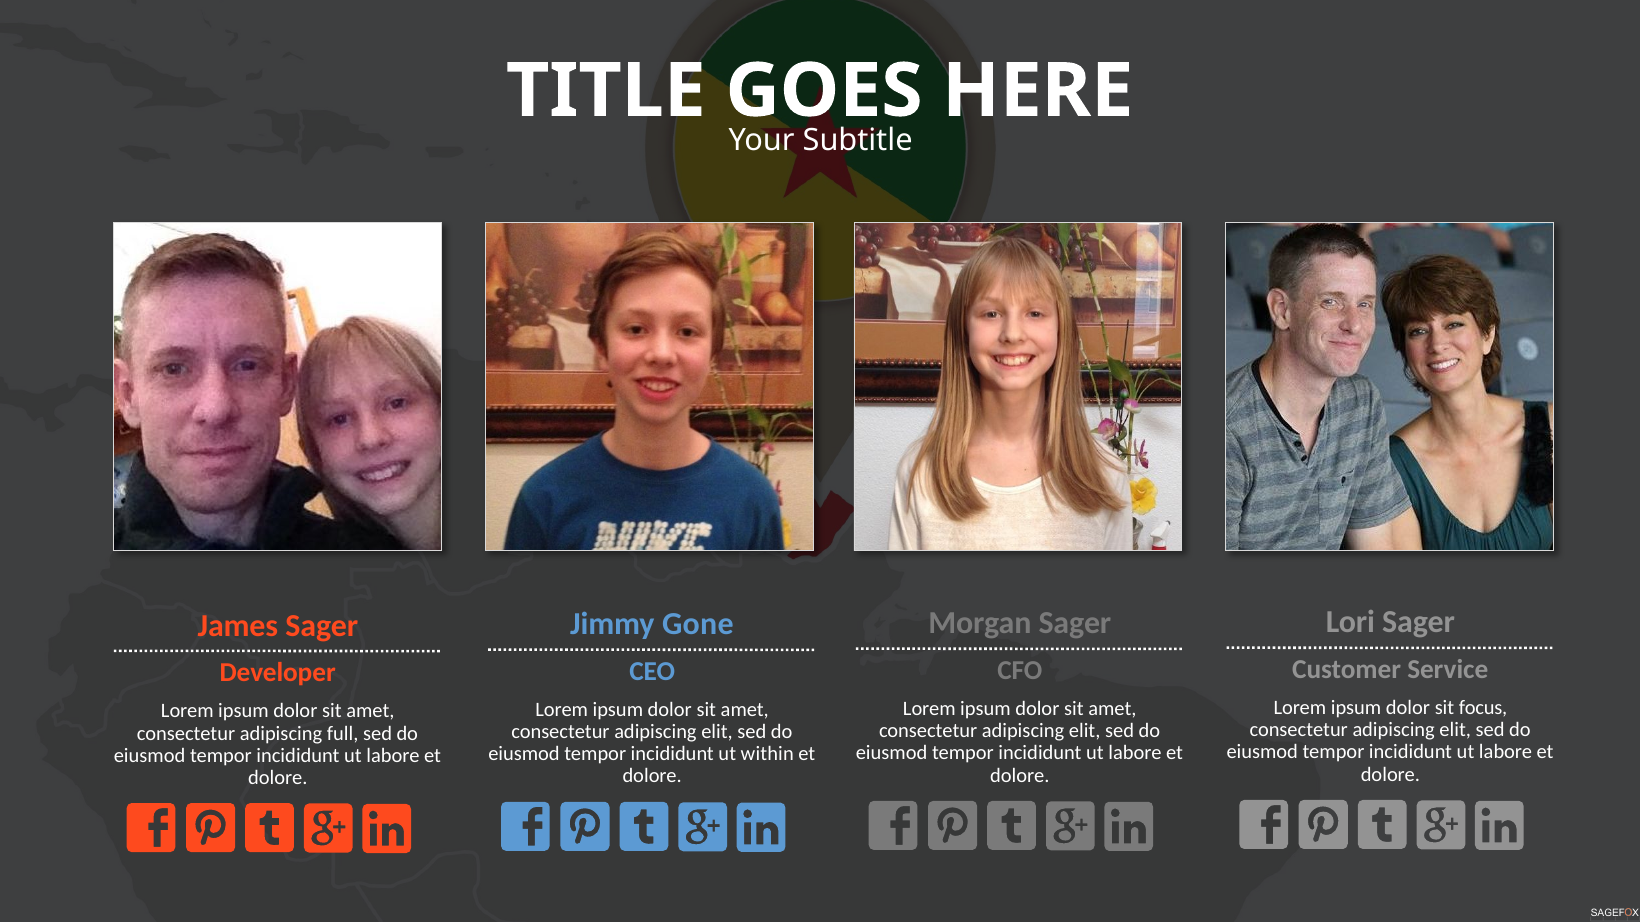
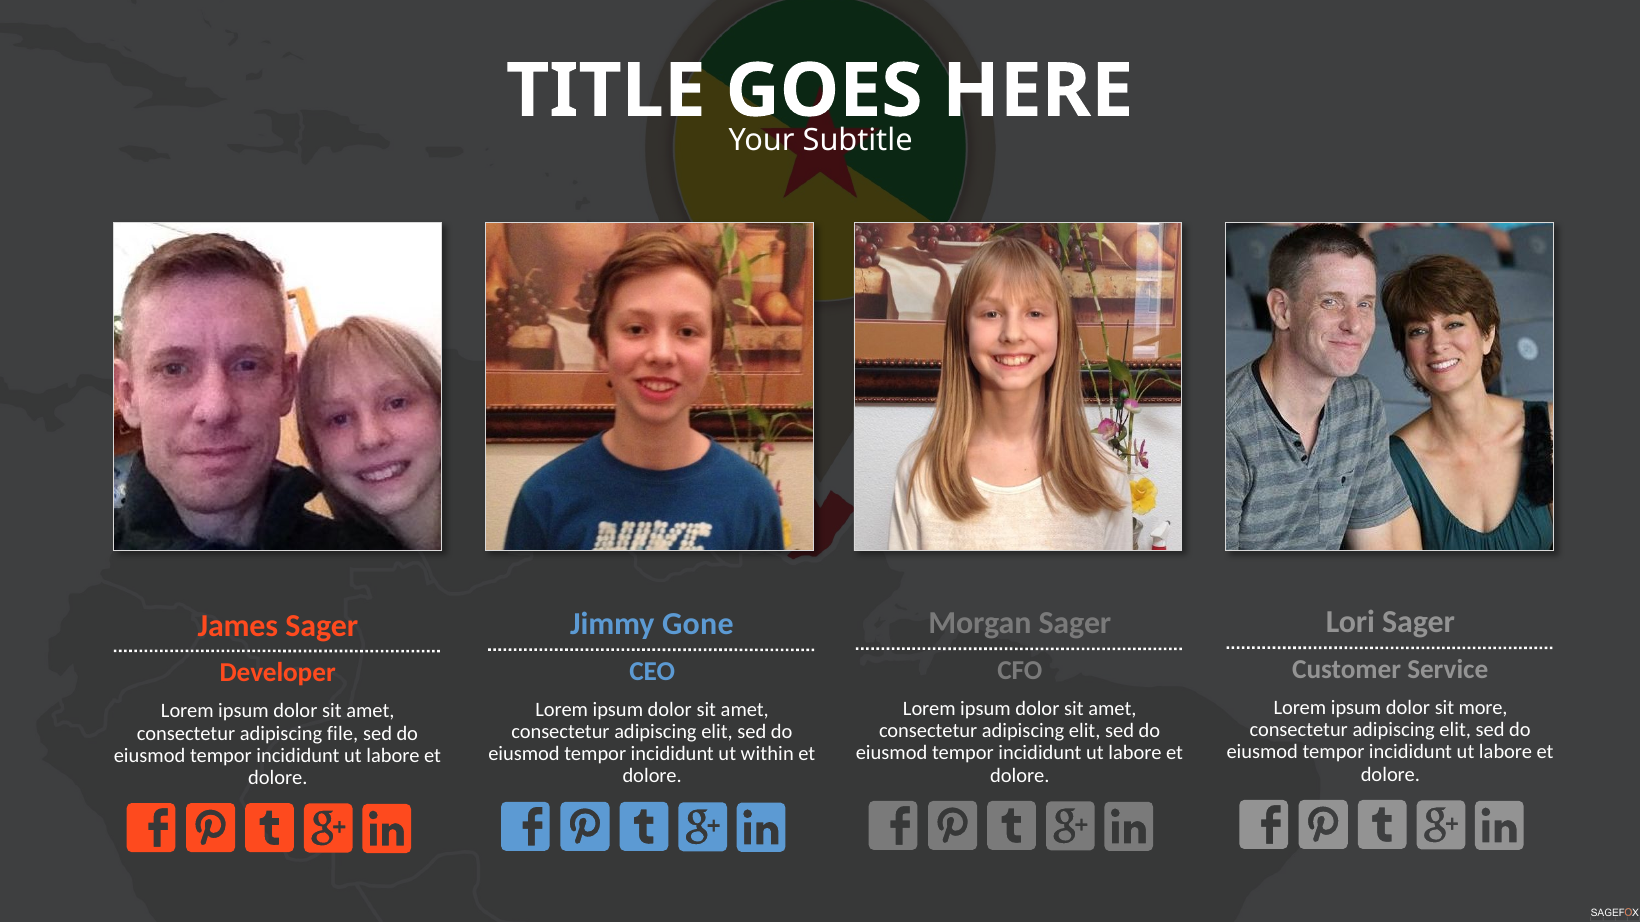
focus: focus -> more
full: full -> file
